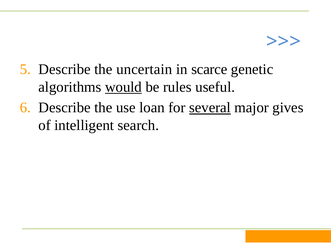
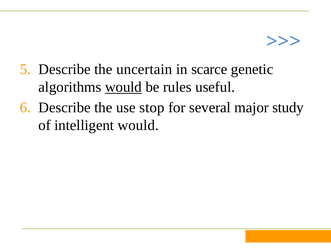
loan: loan -> stop
several underline: present -> none
gives: gives -> study
intelligent search: search -> would
